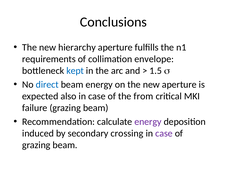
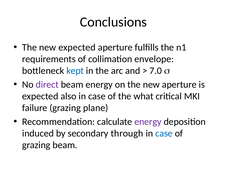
new hierarchy: hierarchy -> expected
1.5: 1.5 -> 7.0
direct colour: blue -> purple
from: from -> what
failure grazing beam: beam -> plane
crossing: crossing -> through
case at (164, 134) colour: purple -> blue
